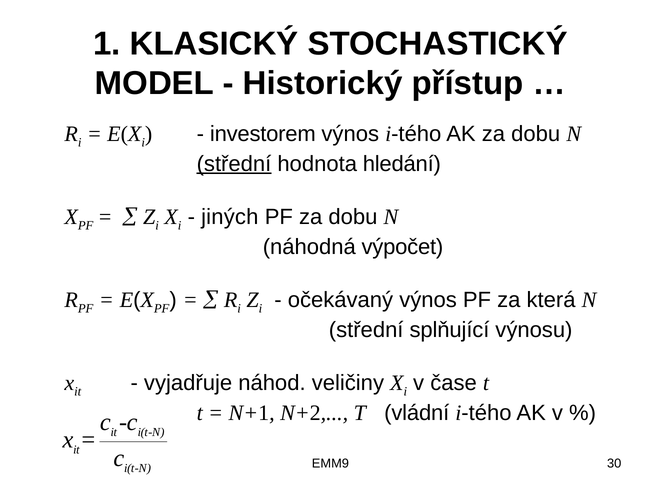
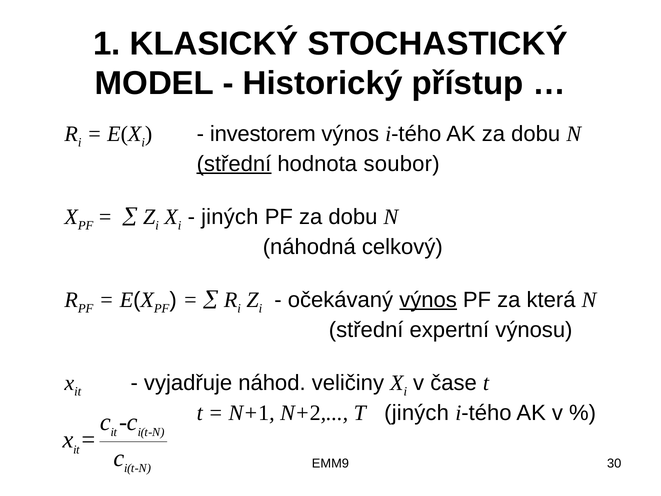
hledání: hledání -> soubor
výpočet: výpočet -> celkový
výnos at (428, 300) underline: none -> present
splňující: splňující -> expertní
T vládní: vládní -> jiných
